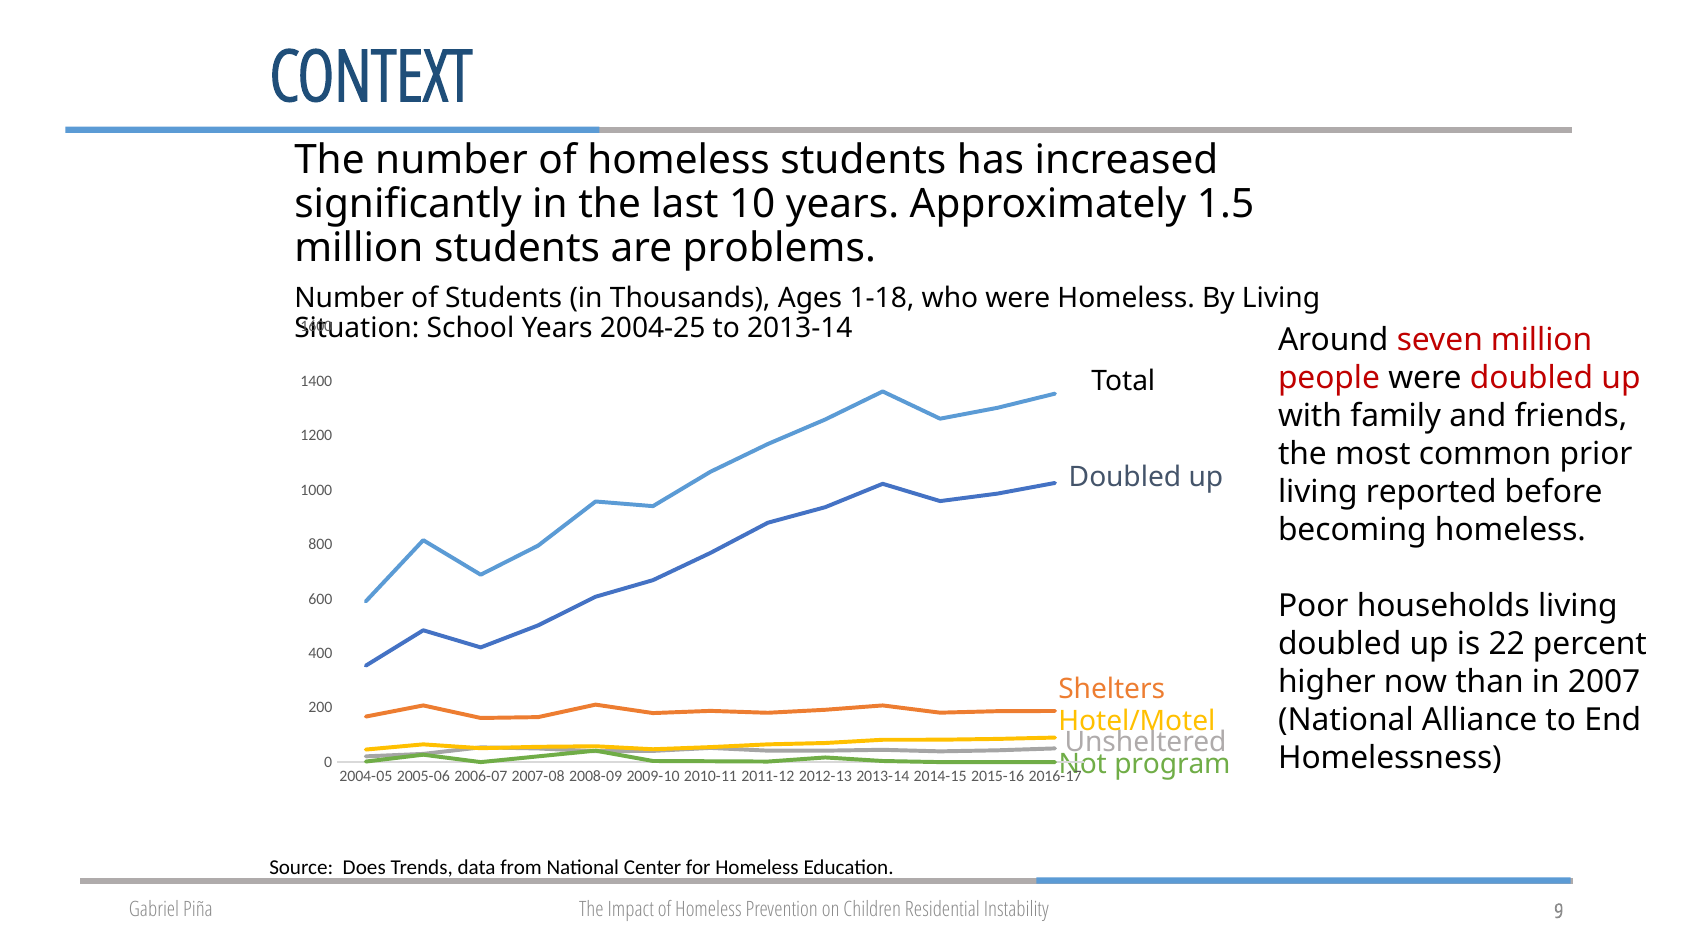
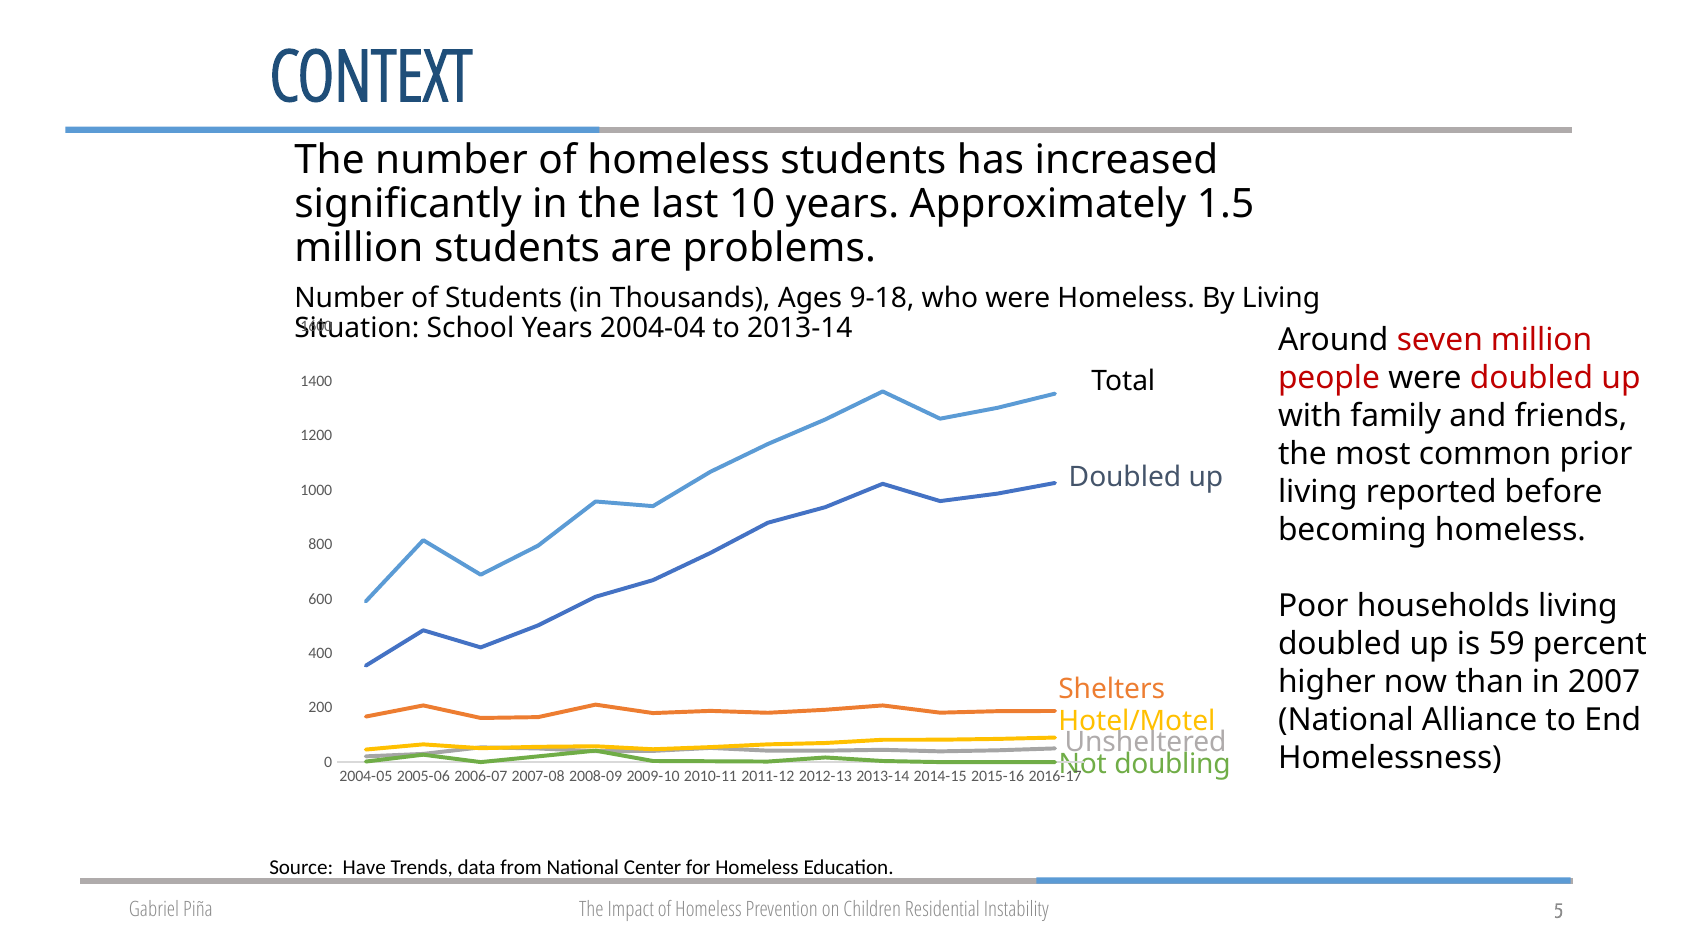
1-18: 1-18 -> 9-18
2004-25: 2004-25 -> 2004-04
22: 22 -> 59
program: program -> doubling
Does: Does -> Have
9: 9 -> 5
